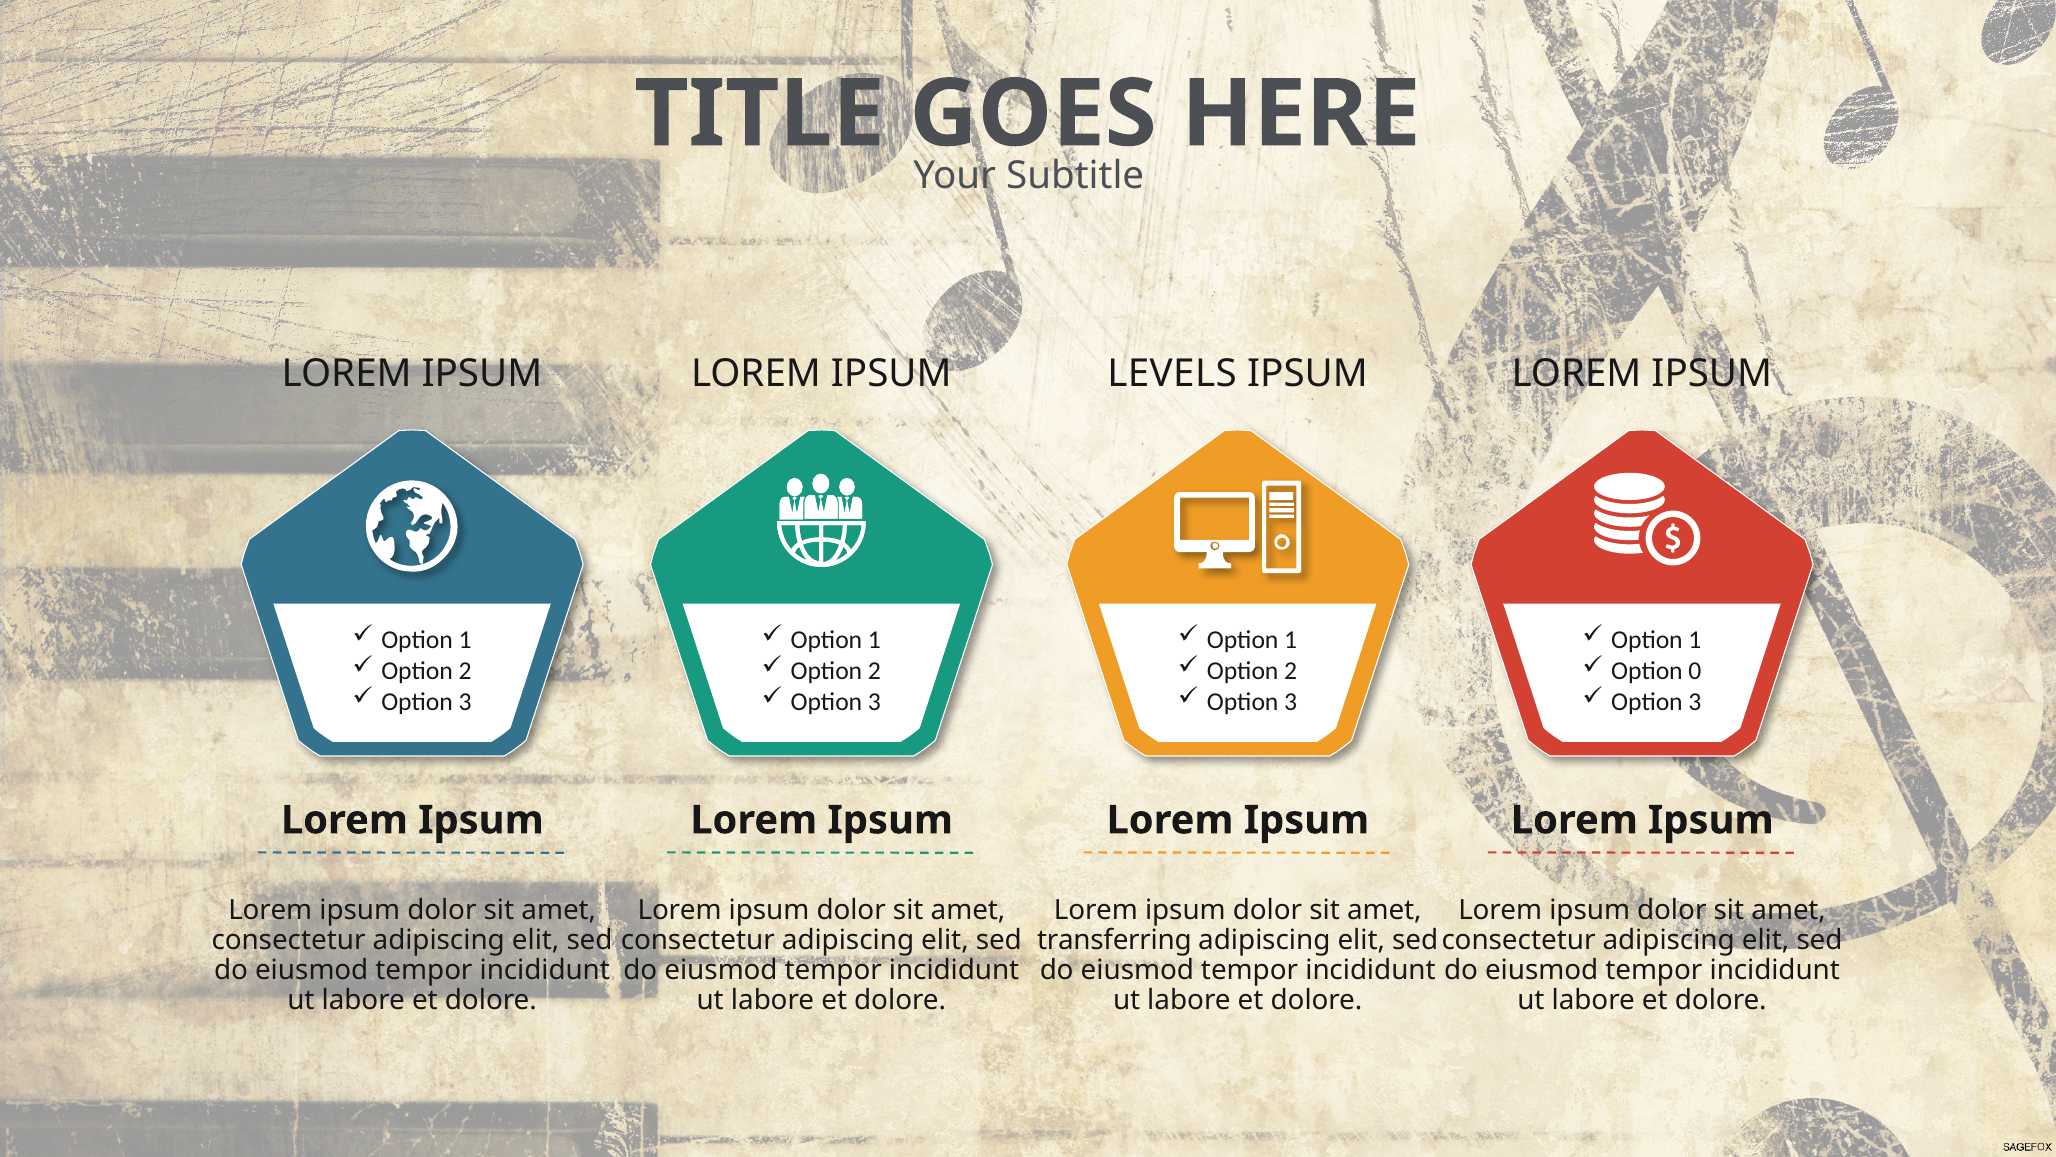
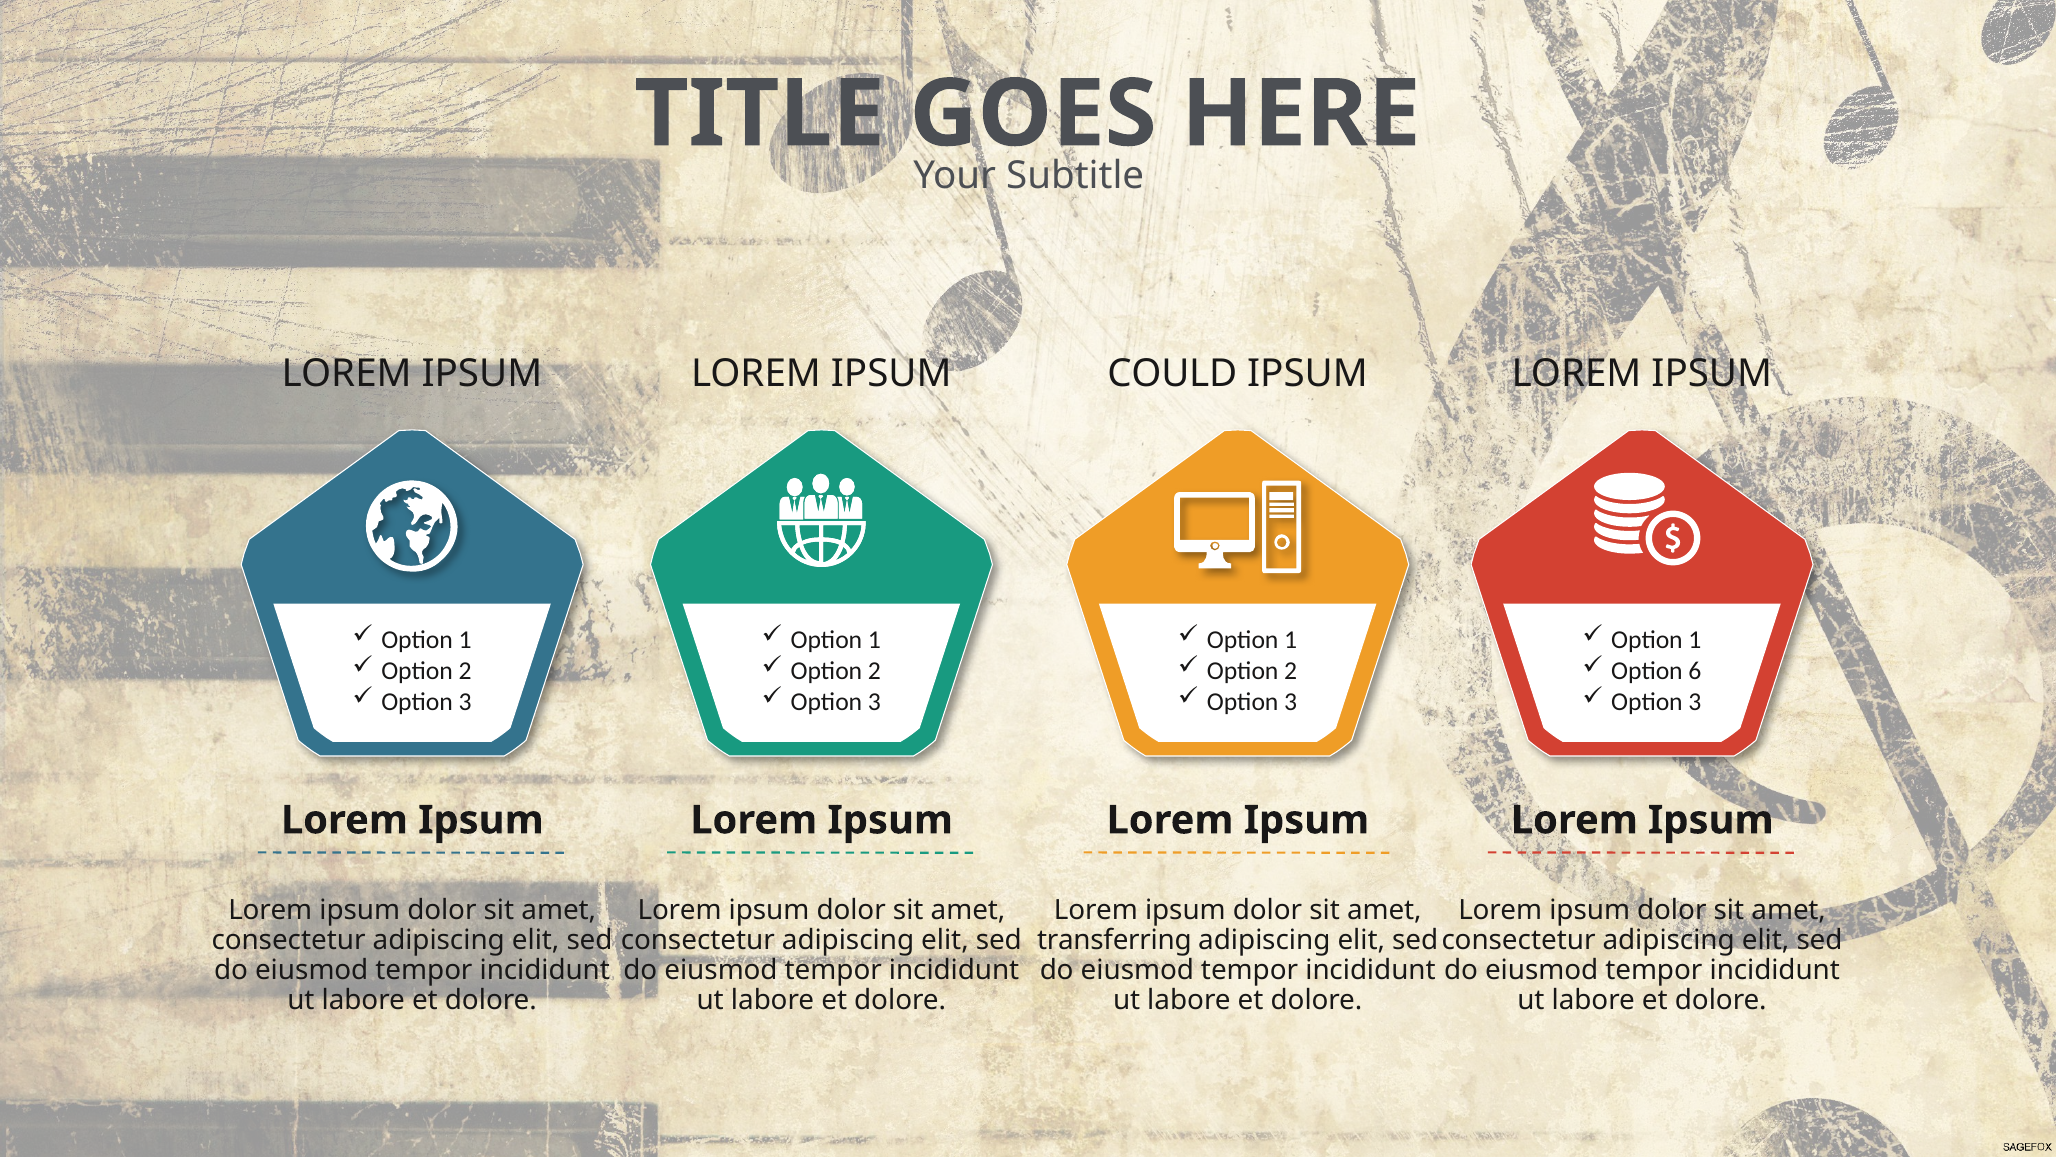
LEVELS: LEVELS -> COULD
0: 0 -> 6
